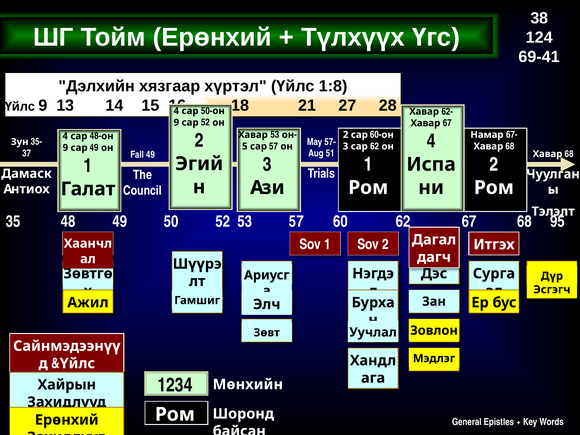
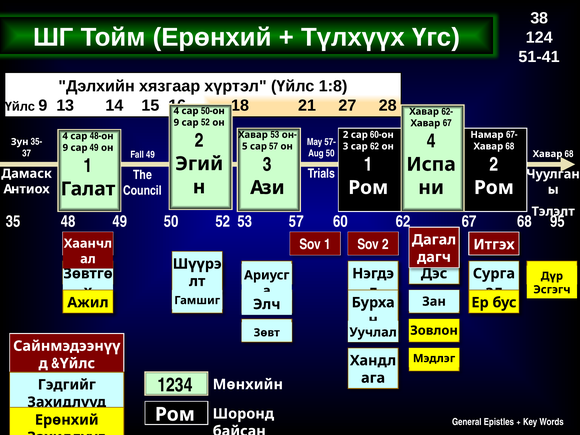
69-41: 69-41 -> 51-41
Aug 51: 51 -> 50
Хайрын: Хайрын -> Гэдгийг
